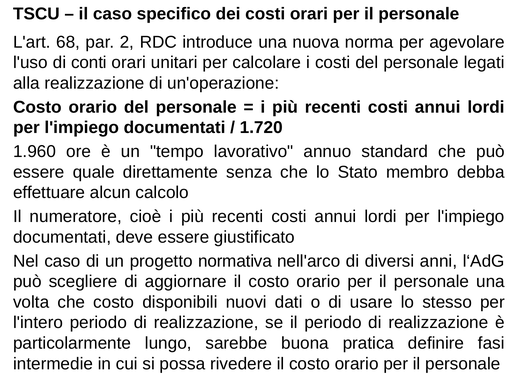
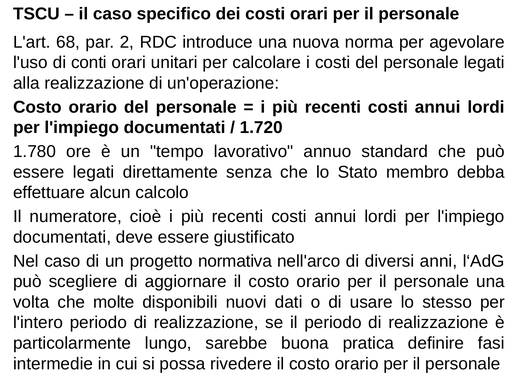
1.960: 1.960 -> 1.780
essere quale: quale -> legati
che costo: costo -> molte
